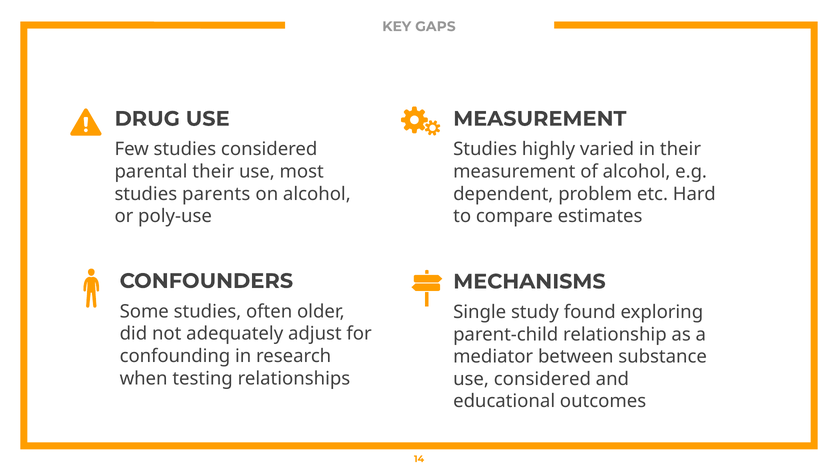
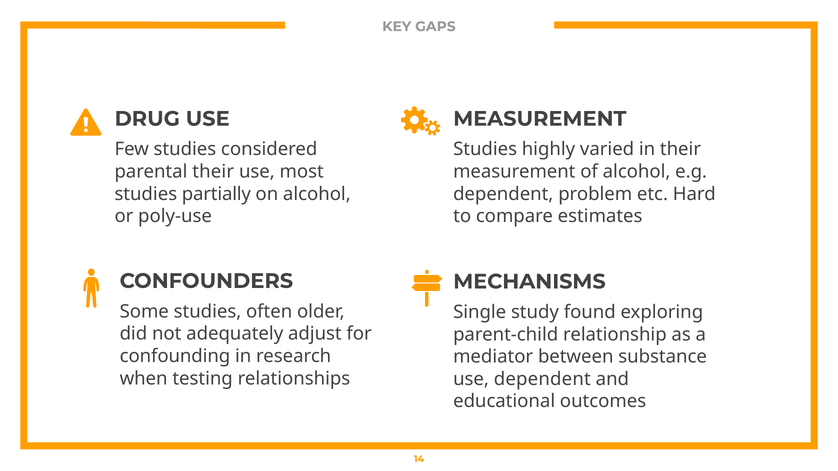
parents: parents -> partially
use considered: considered -> dependent
